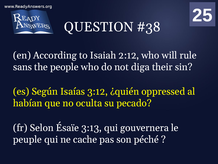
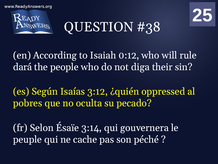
2:12: 2:12 -> 0:12
sans: sans -> dará
habían: habían -> pobres
3:13: 3:13 -> 3:14
